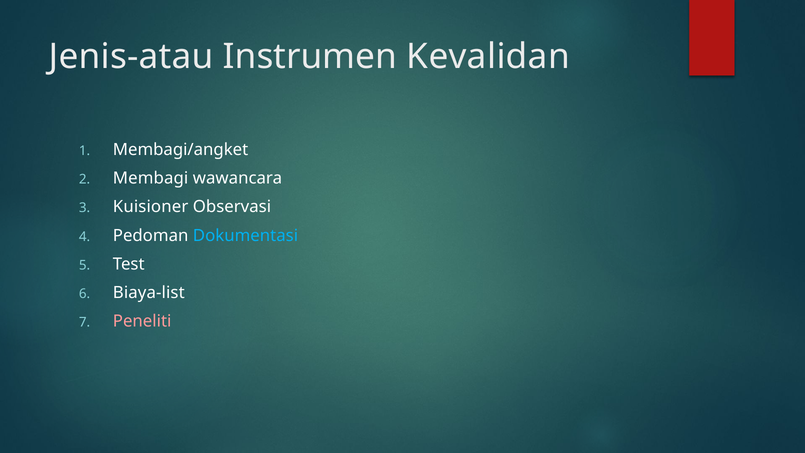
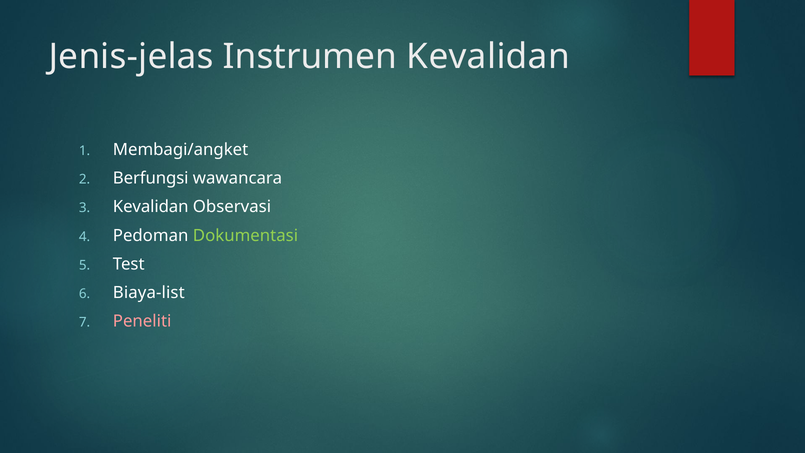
Jenis-atau: Jenis-atau -> Jenis-jelas
Membagi: Membagi -> Berfungsi
Kuisioner at (151, 207): Kuisioner -> Kevalidan
Dokumentasi colour: light blue -> light green
